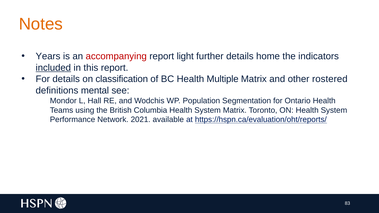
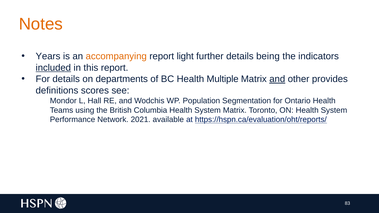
accompanying colour: red -> orange
home: home -> being
classification: classification -> departments
and at (277, 79) underline: none -> present
rostered: rostered -> provides
mental: mental -> scores
